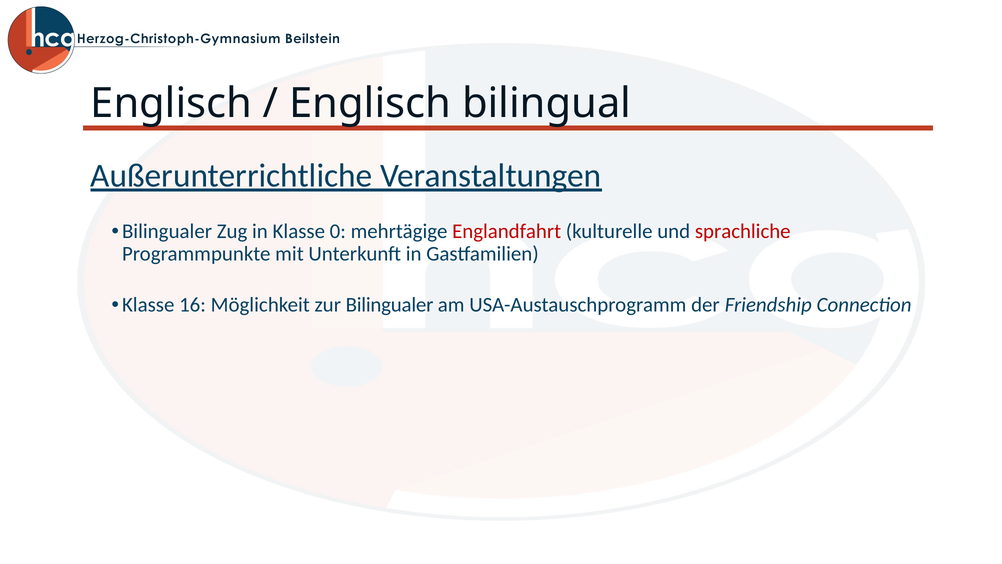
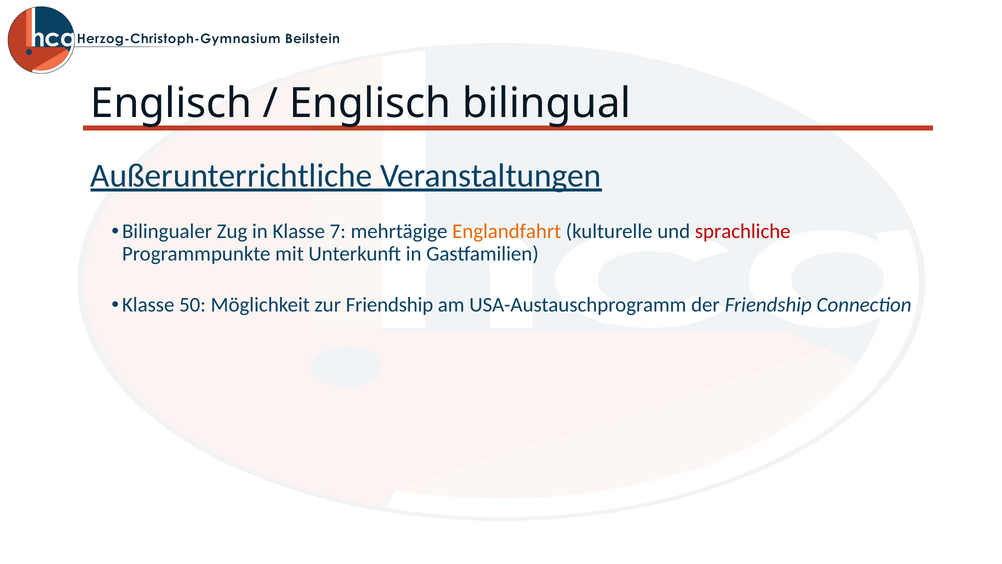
0: 0 -> 7
Englandfahrt colour: red -> orange
16: 16 -> 50
zur Bilingualer: Bilingualer -> Friendship
